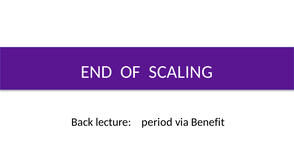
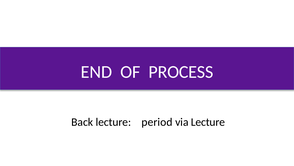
SCALING: SCALING -> PROCESS
via Benefit: Benefit -> Lecture
